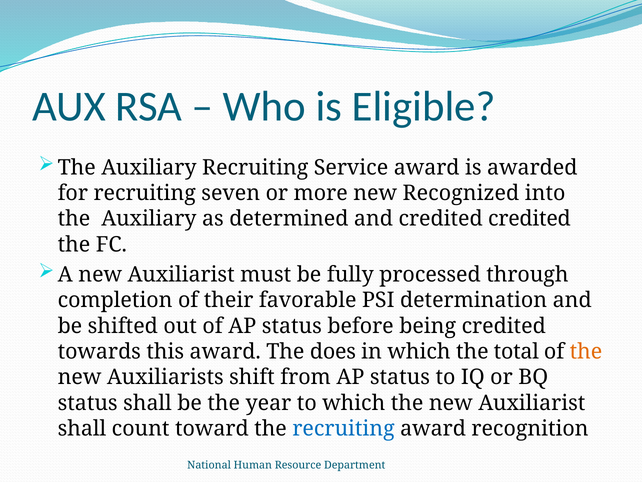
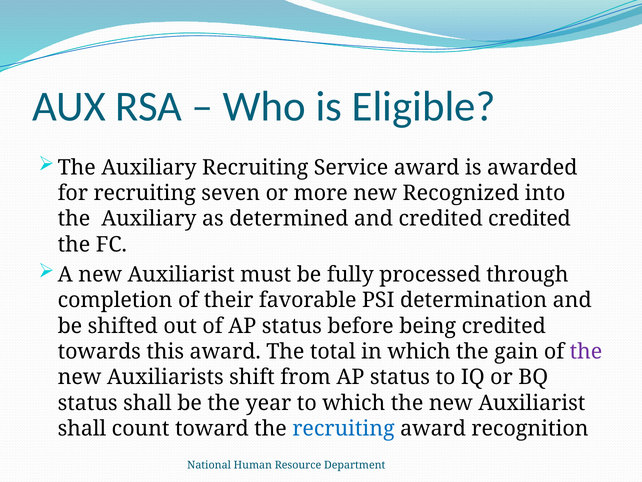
does: does -> total
total: total -> gain
the at (586, 351) colour: orange -> purple
